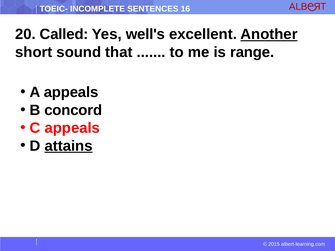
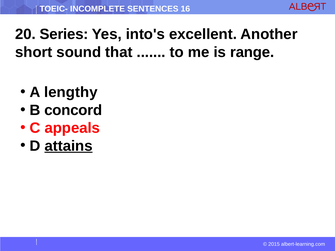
Called: Called -> Series
well's: well's -> into's
Another underline: present -> none
A appeals: appeals -> lengthy
